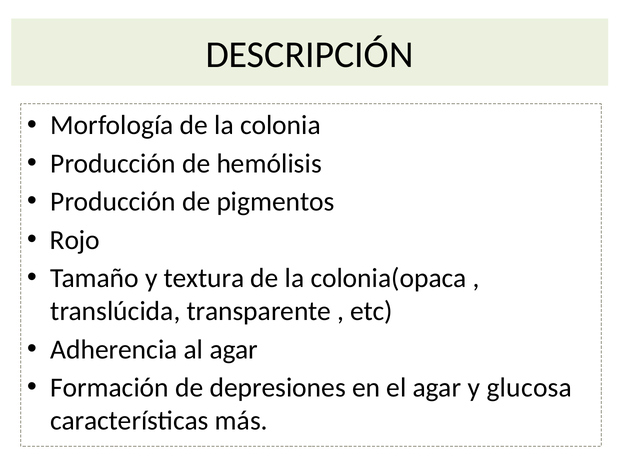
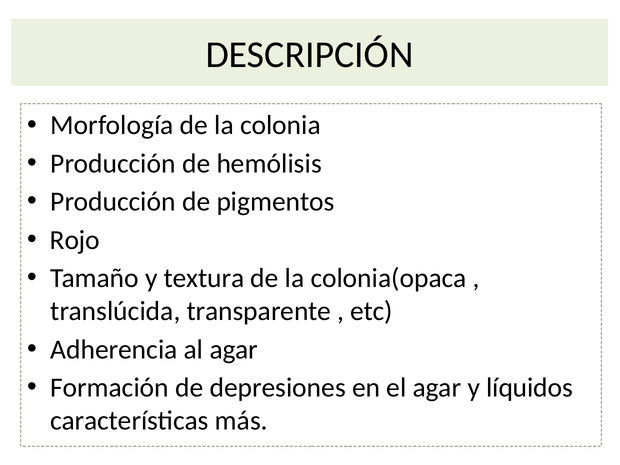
glucosa: glucosa -> líquidos
